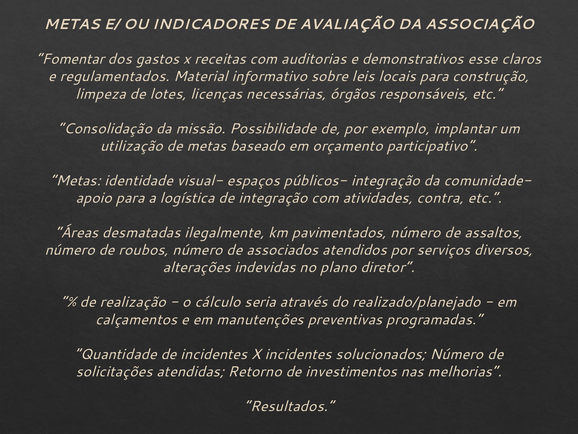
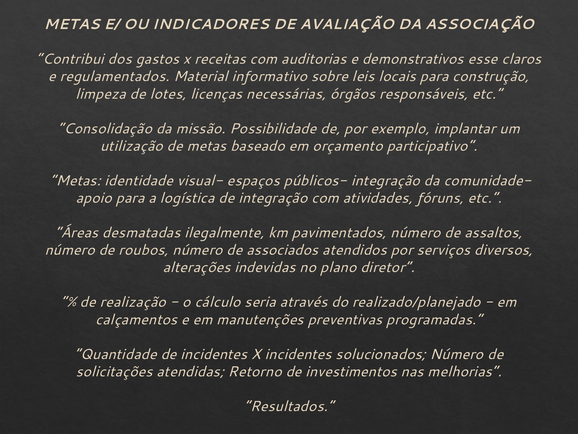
Fomentar: Fomentar -> Contribui
contra: contra -> fóruns
